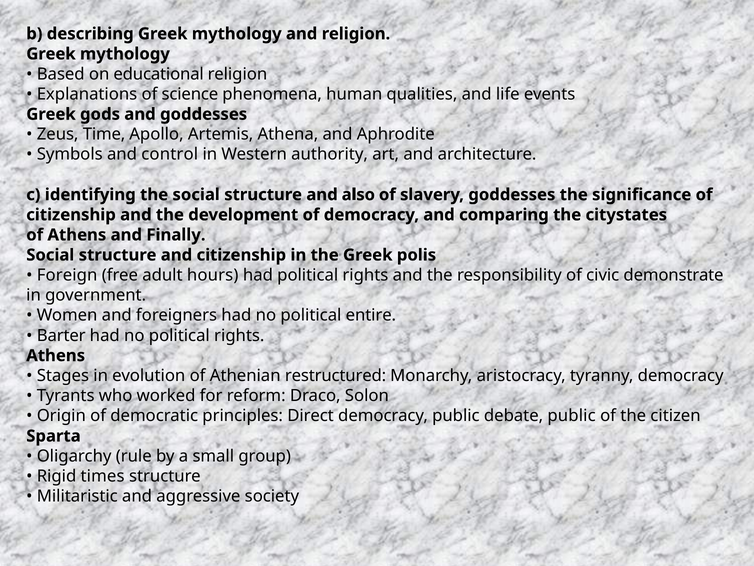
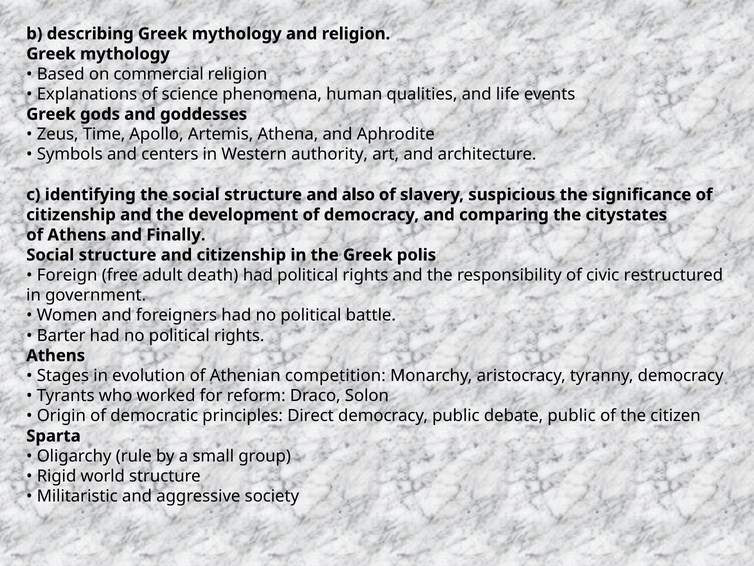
educational: educational -> commercial
control: control -> centers
slavery goddesses: goddesses -> suspicious
hours: hours -> death
demonstrate: demonstrate -> restructured
entire: entire -> battle
restructured: restructured -> competition
times: times -> world
